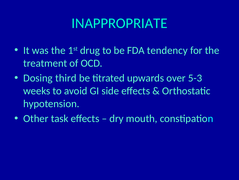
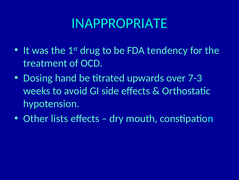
third: third -> hand
5-3: 5-3 -> 7-3
task: task -> lists
